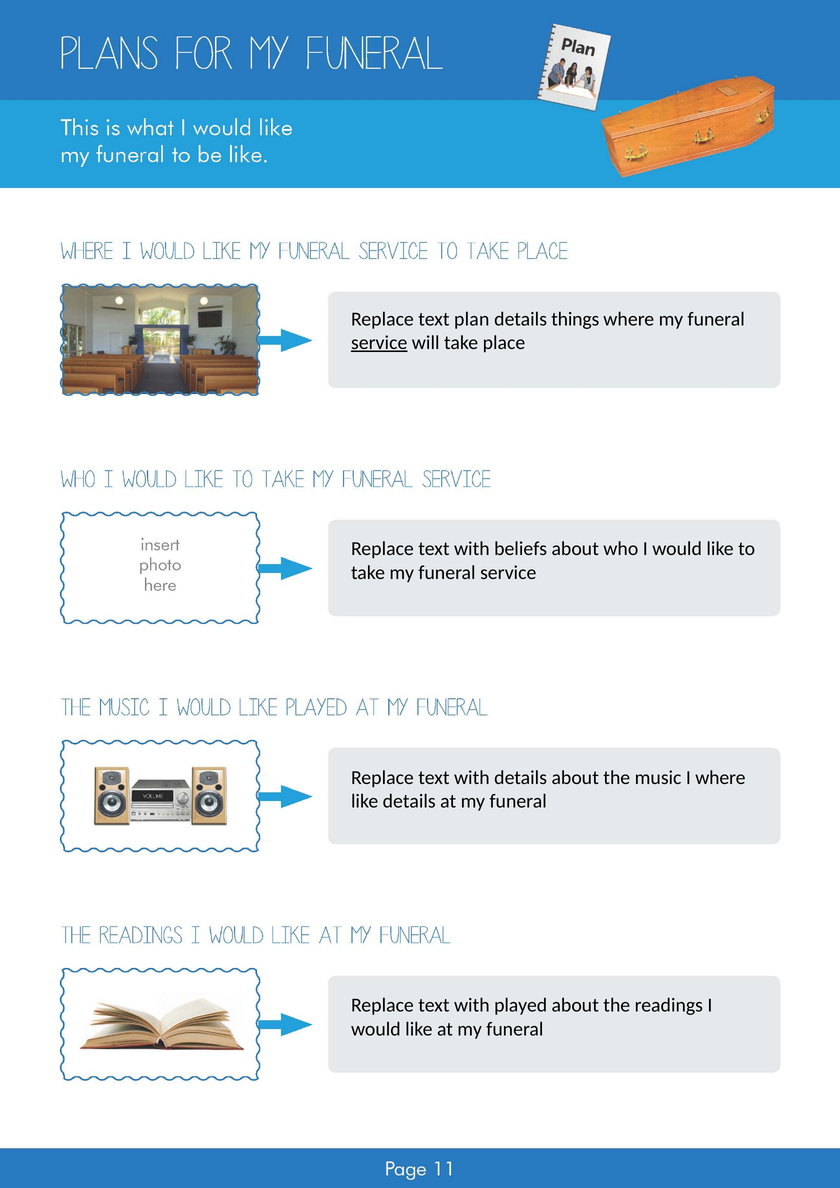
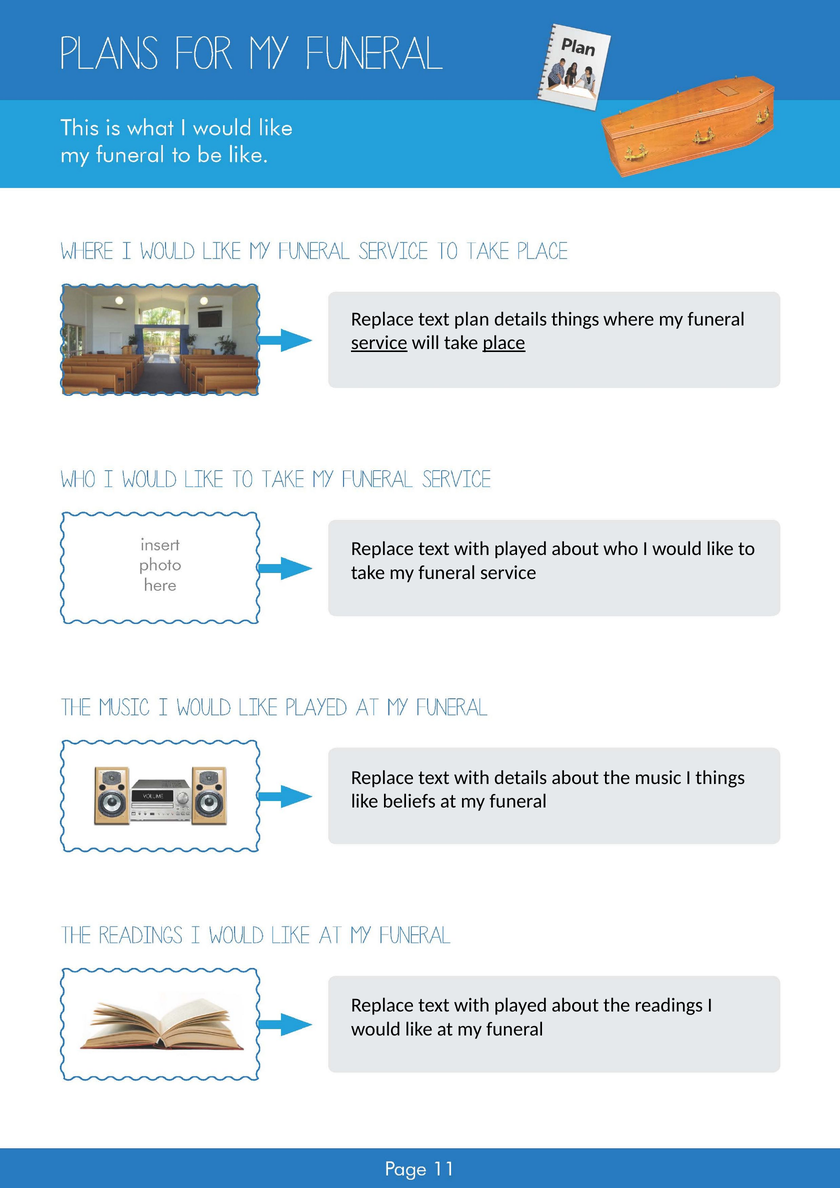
place underline: none -> present
beliefs at (521, 549): beliefs -> played
I where: where -> things
like details: details -> beliefs
